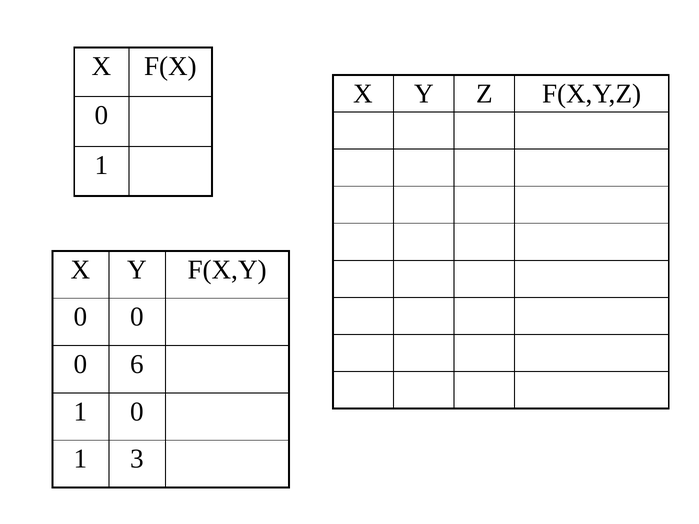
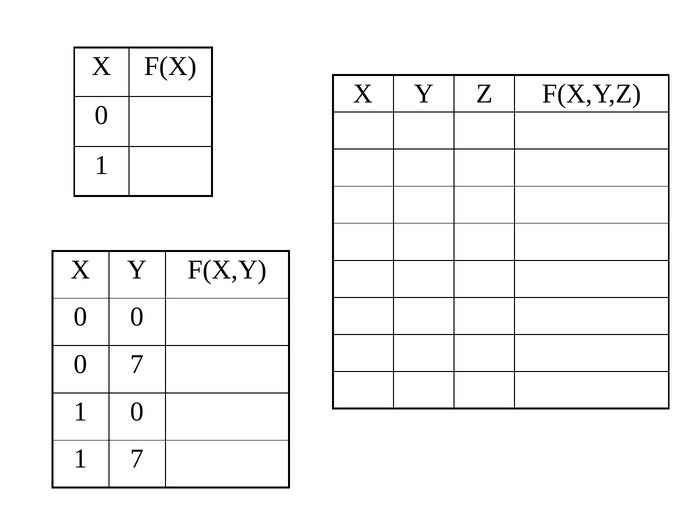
0 6: 6 -> 7
1 3: 3 -> 7
